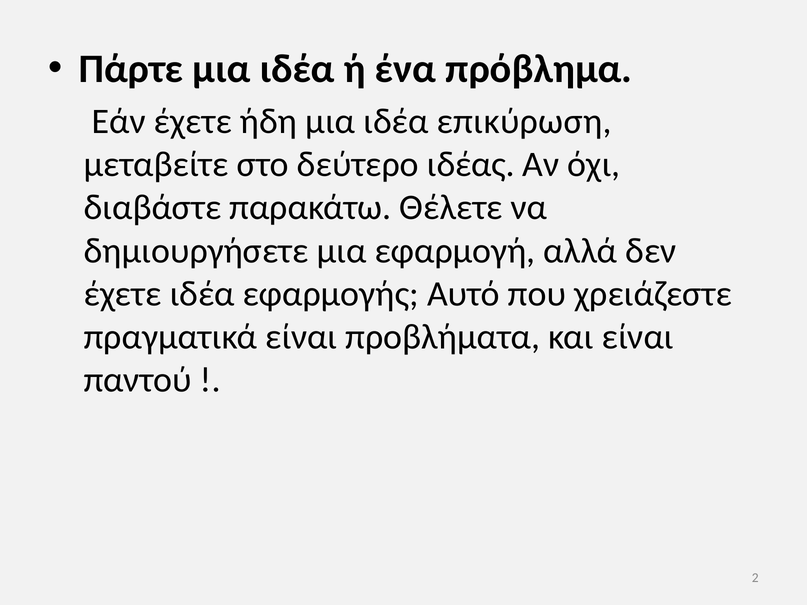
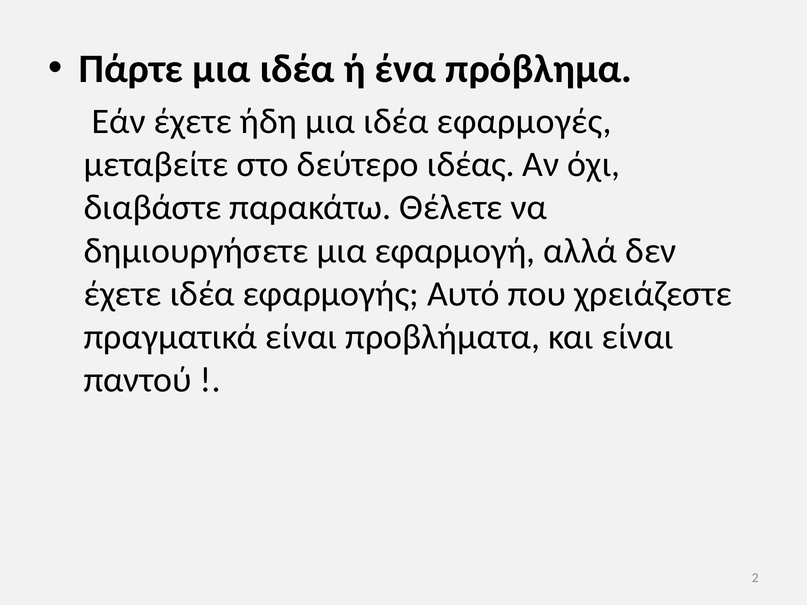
επικύρωση: επικύρωση -> εφαρμογές
